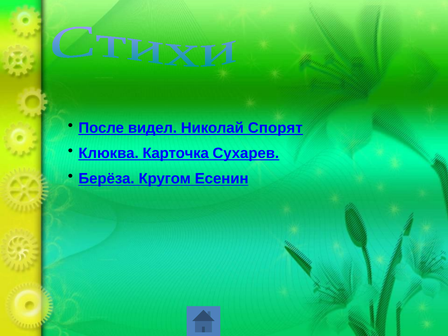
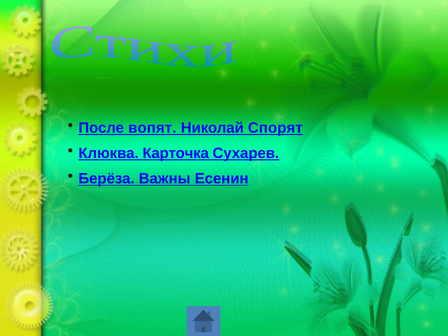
видел: видел -> вопят
Кругом: Кругом -> Важны
